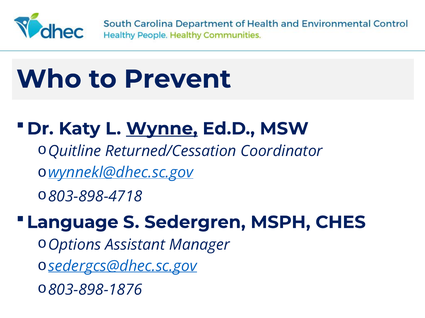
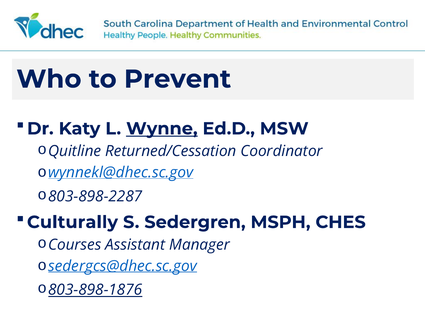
803-898-4718: 803-898-4718 -> 803-898-2287
Language: Language -> Culturally
Options: Options -> Courses
803-898-1876 underline: none -> present
